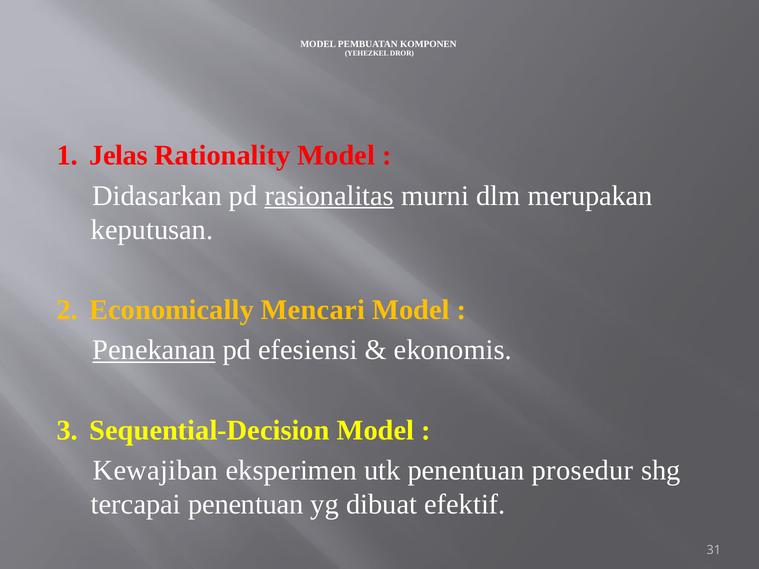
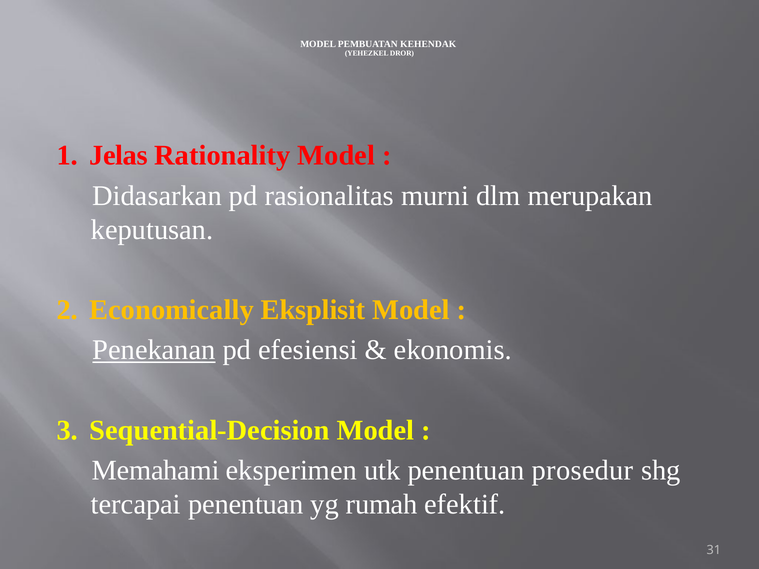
KOMPONEN: KOMPONEN -> KEHENDAK
rasionalitas underline: present -> none
Mencari: Mencari -> Eksplisit
Kewajiban: Kewajiban -> Memahami
dibuat: dibuat -> rumah
